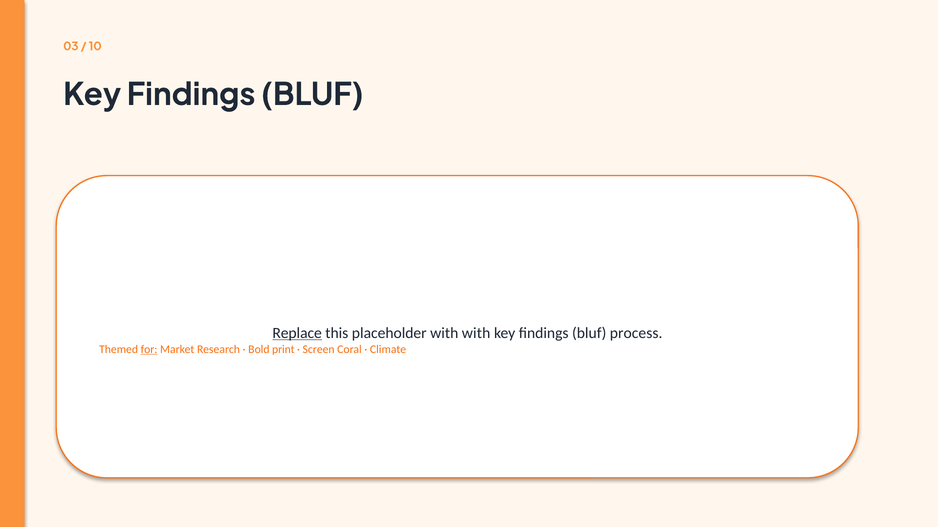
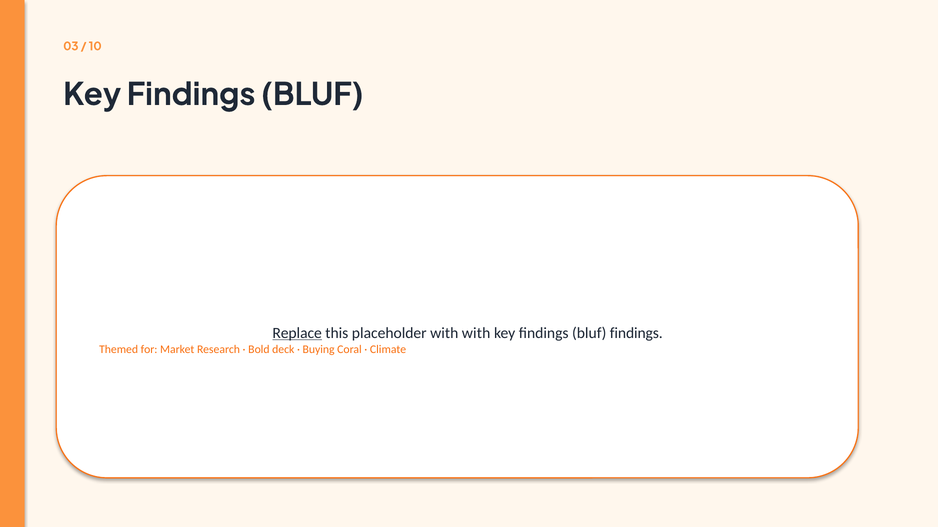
bluf process: process -> findings
for underline: present -> none
print: print -> deck
Screen: Screen -> Buying
